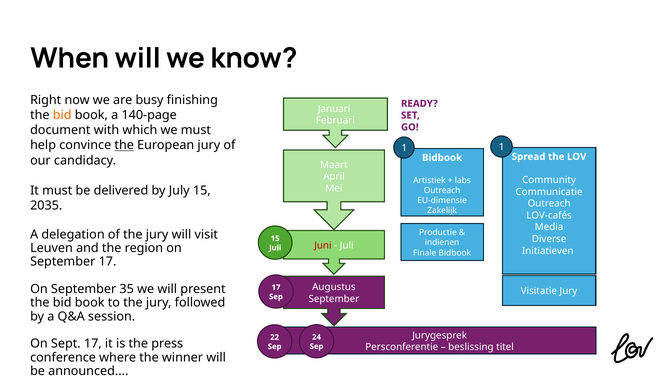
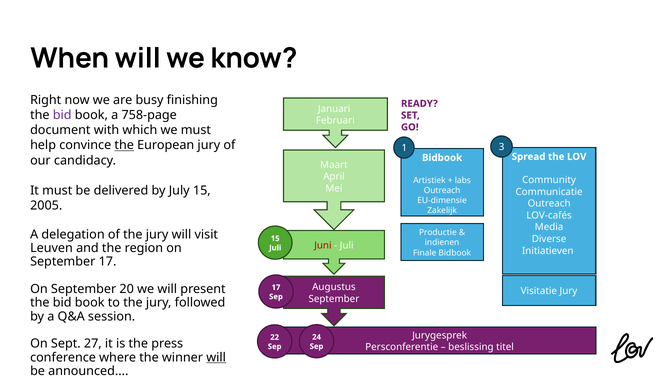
bid at (62, 115) colour: orange -> purple
140-page: 140-page -> 758-page
1 1: 1 -> 3
2035: 2035 -> 2005
35: 35 -> 20
Sept 17: 17 -> 27
will at (216, 357) underline: none -> present
